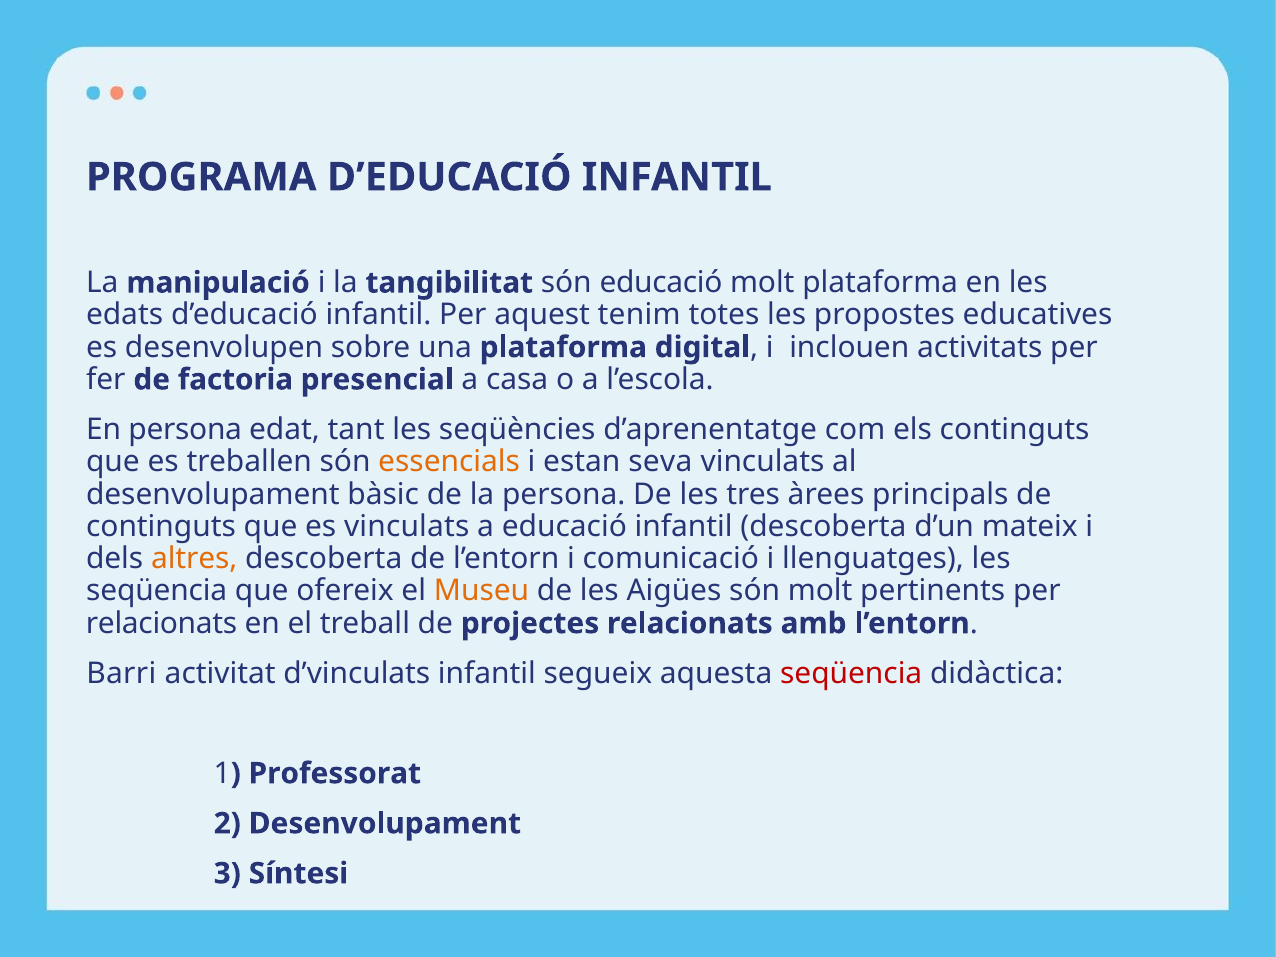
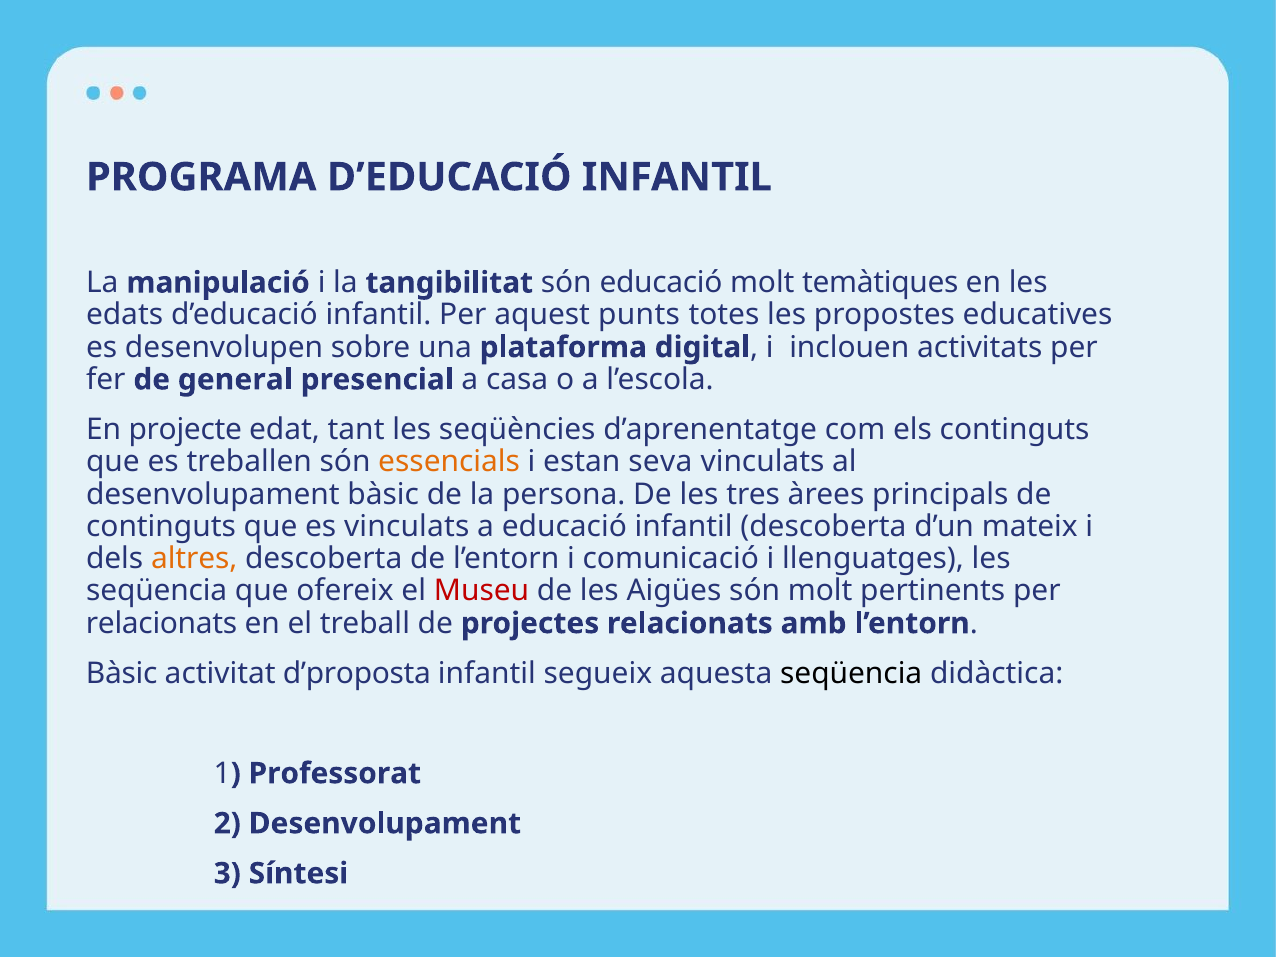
molt plataforma: plataforma -> temàtiques
tenim: tenim -> punts
factoria: factoria -> general
En persona: persona -> projecte
Museu colour: orange -> red
Barri at (121, 673): Barri -> Bàsic
d’vinculats: d’vinculats -> d’proposta
seqüencia at (851, 673) colour: red -> black
